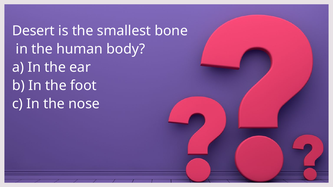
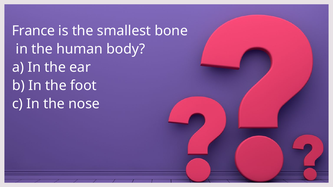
Desert: Desert -> France
